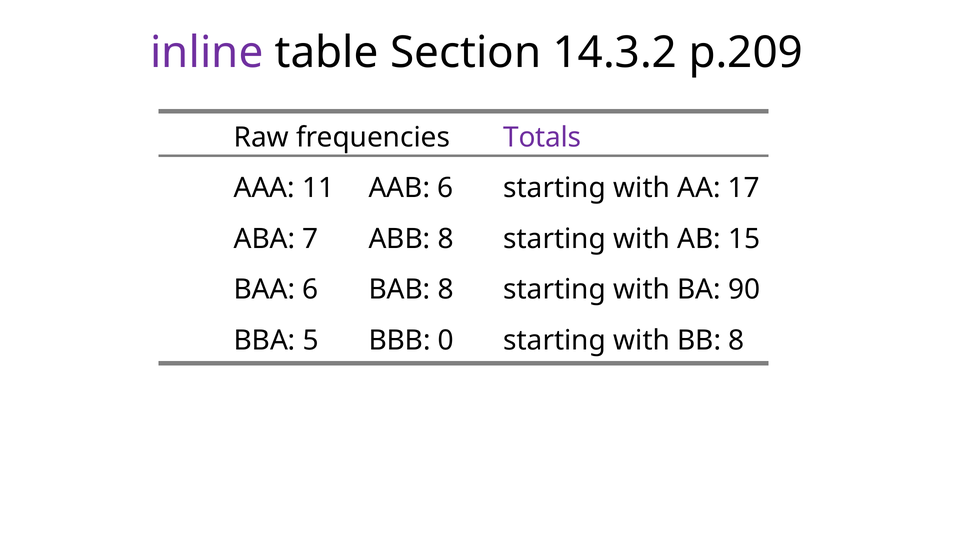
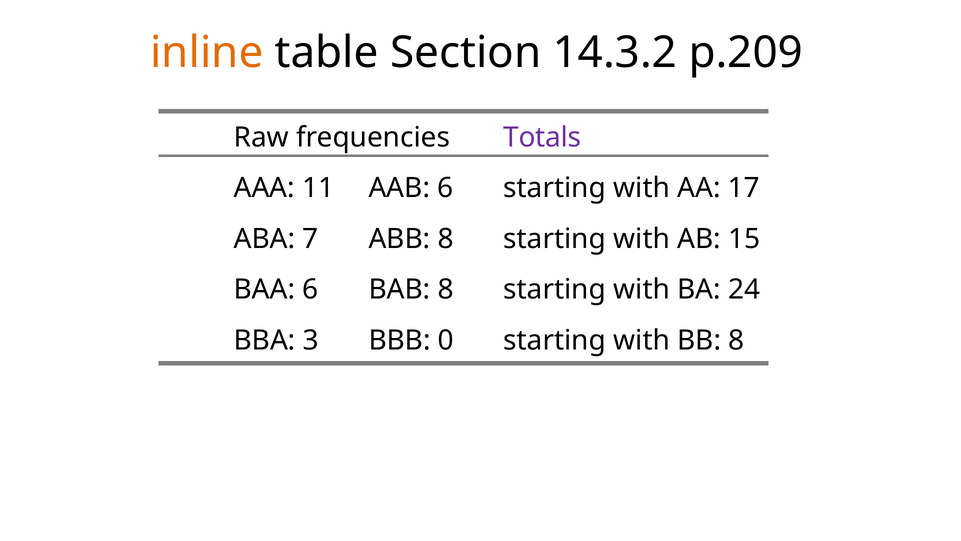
inline colour: purple -> orange
90: 90 -> 24
5: 5 -> 3
